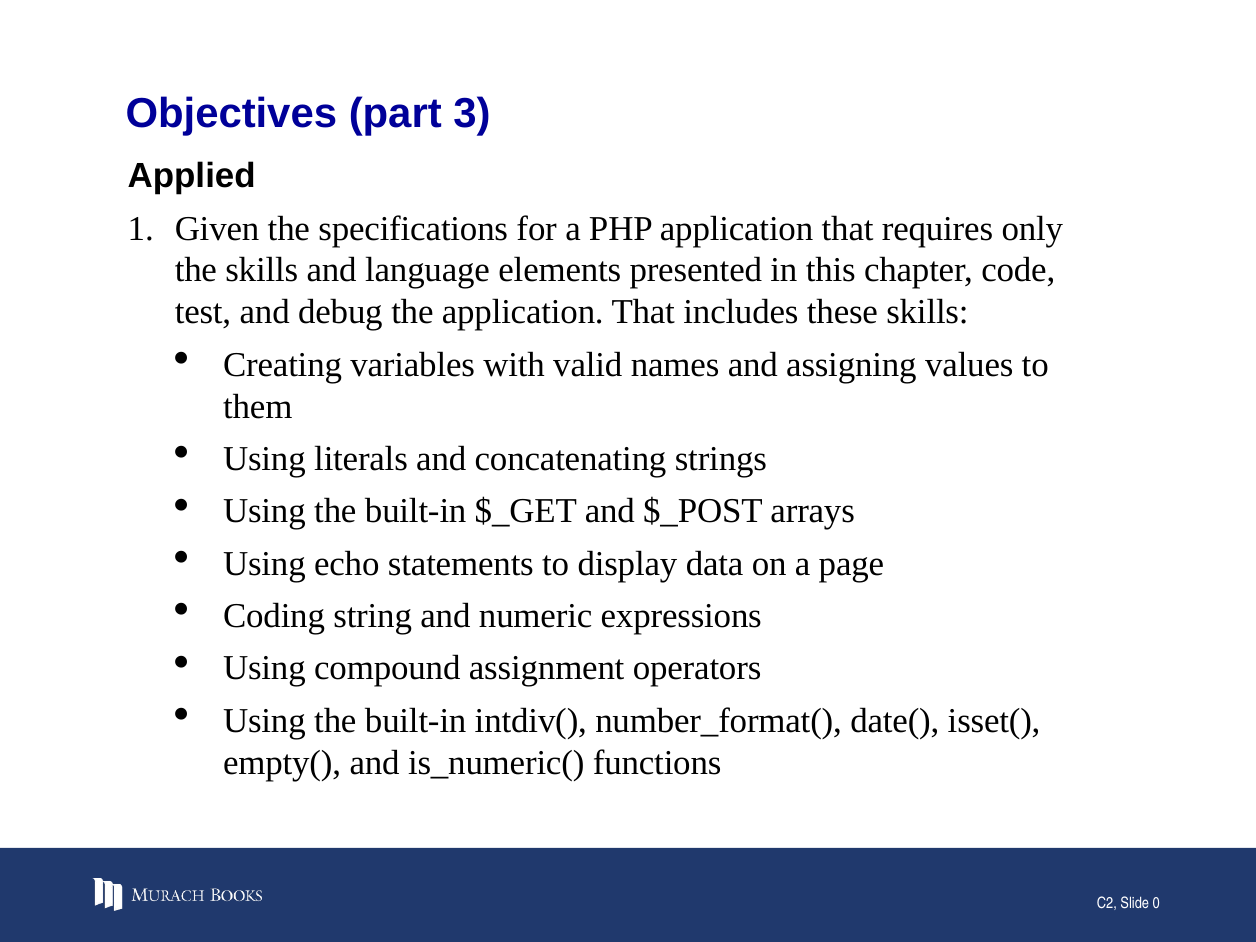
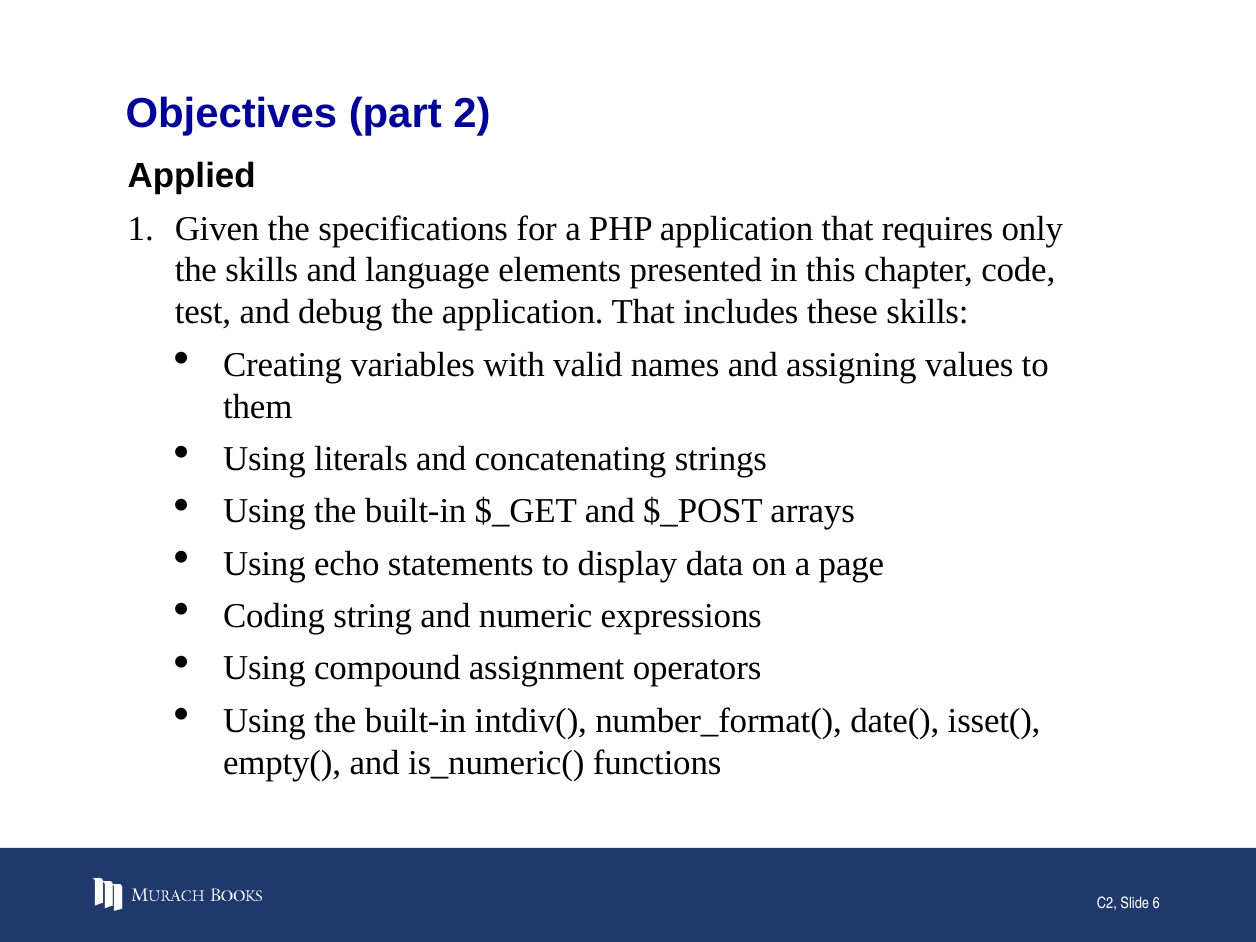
3: 3 -> 2
0: 0 -> 6
